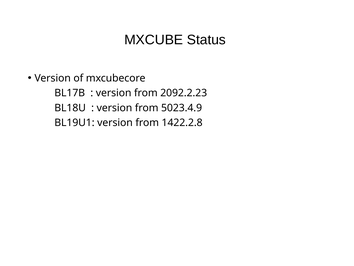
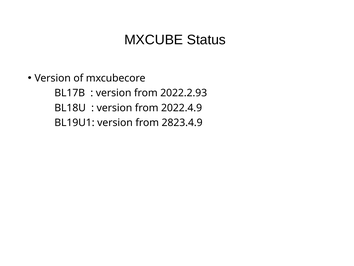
2092.2.23: 2092.2.23 -> 2022.2.93
5023.4.9: 5023.4.9 -> 2022.4.9
1422.2.8: 1422.2.8 -> 2823.4.9
